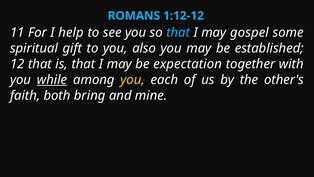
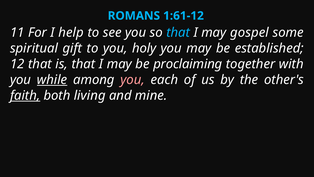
1:12-12: 1:12-12 -> 1:61-12
also: also -> holy
expectation: expectation -> proclaiming
you at (133, 80) colour: yellow -> pink
faith underline: none -> present
bring: bring -> living
